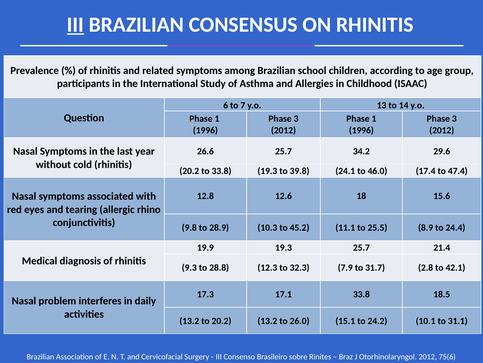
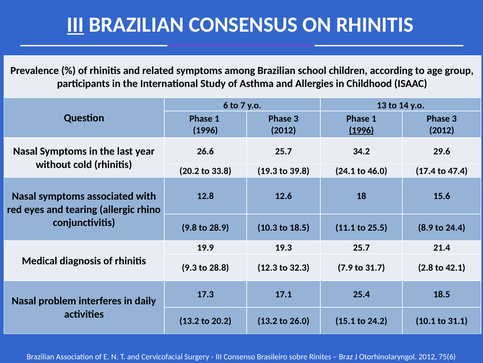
1996 at (361, 130) underline: none -> present
to 45.2: 45.2 -> 18.5
17.1 33.8: 33.8 -> 25.4
